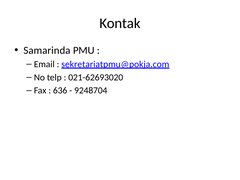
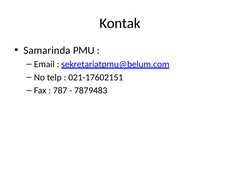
sekretariatpmu@pokja.com: sekretariatpmu@pokja.com -> sekretariatpmu@belum.com
021-62693020: 021-62693020 -> 021-17602151
636: 636 -> 787
9248704: 9248704 -> 7879483
